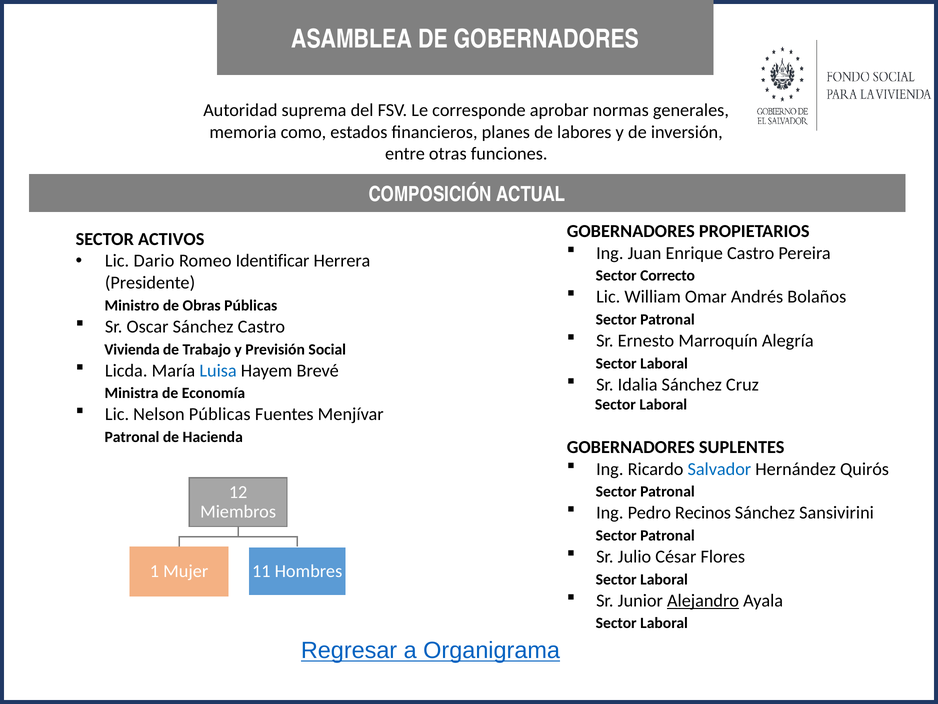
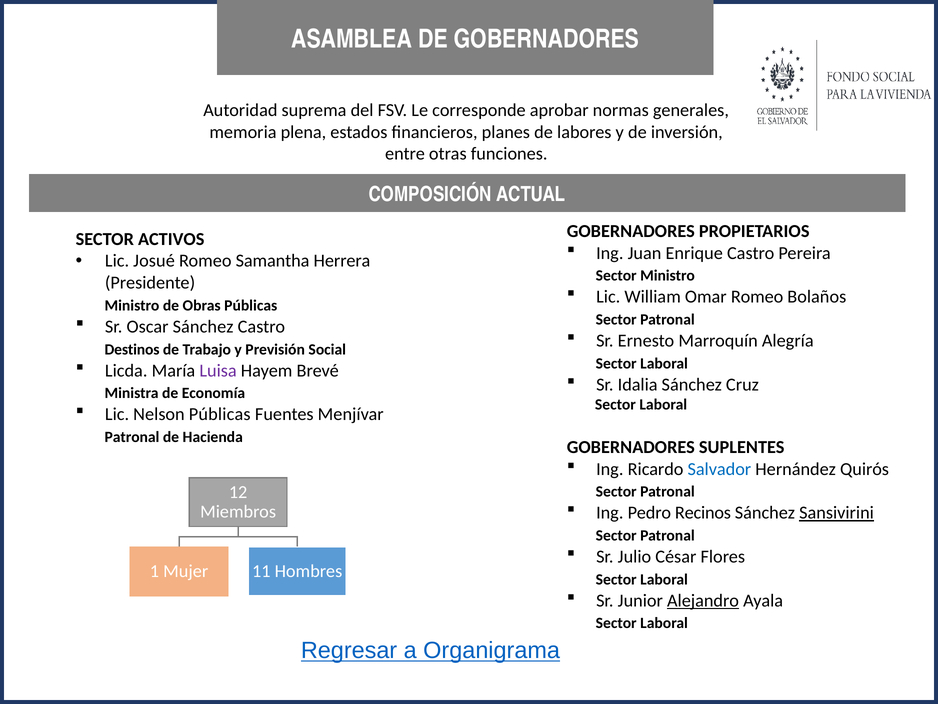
como: como -> plena
Dario: Dario -> Josué
Identificar: Identificar -> Samantha
Sector Correcto: Correcto -> Ministro
Omar Andrés: Andrés -> Romeo
Vivienda: Vivienda -> Destinos
Luisa colour: blue -> purple
Sansivirini underline: none -> present
